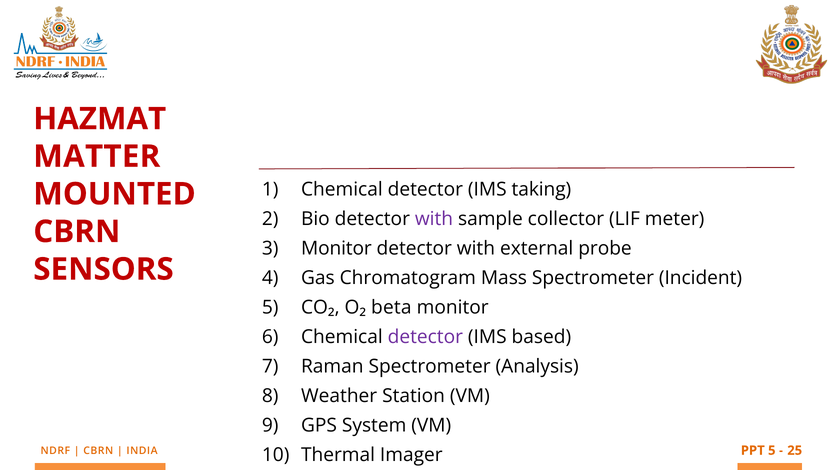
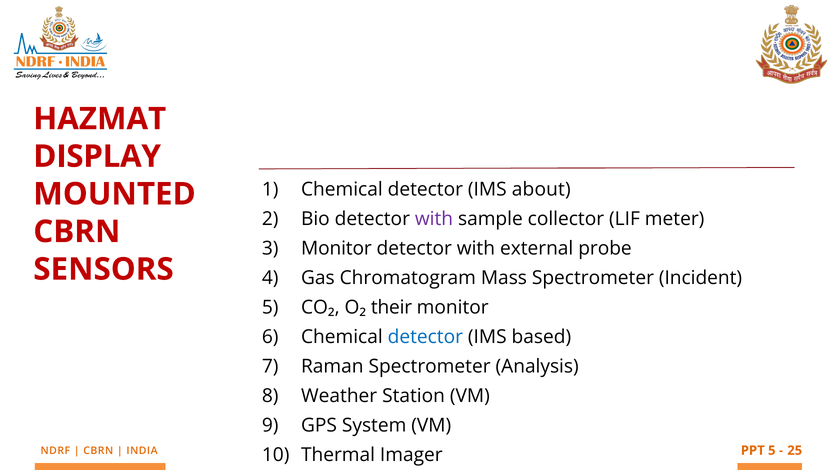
MATTER: MATTER -> DISPLAY
taking: taking -> about
beta: beta -> their
detector at (425, 337) colour: purple -> blue
